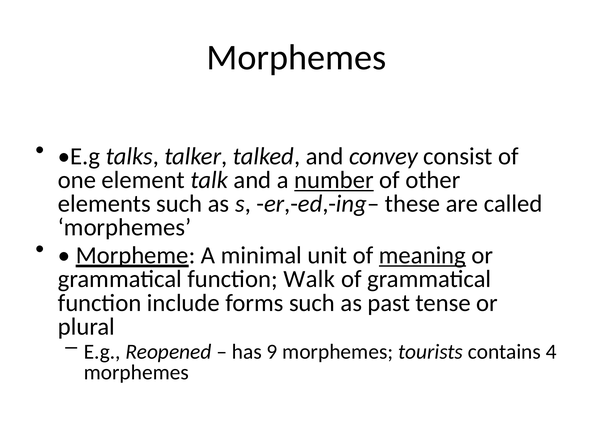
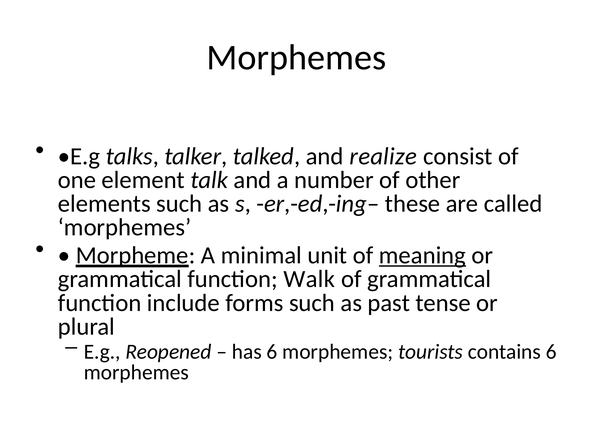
convey: convey -> realize
number underline: present -> none
has 9: 9 -> 6
contains 4: 4 -> 6
